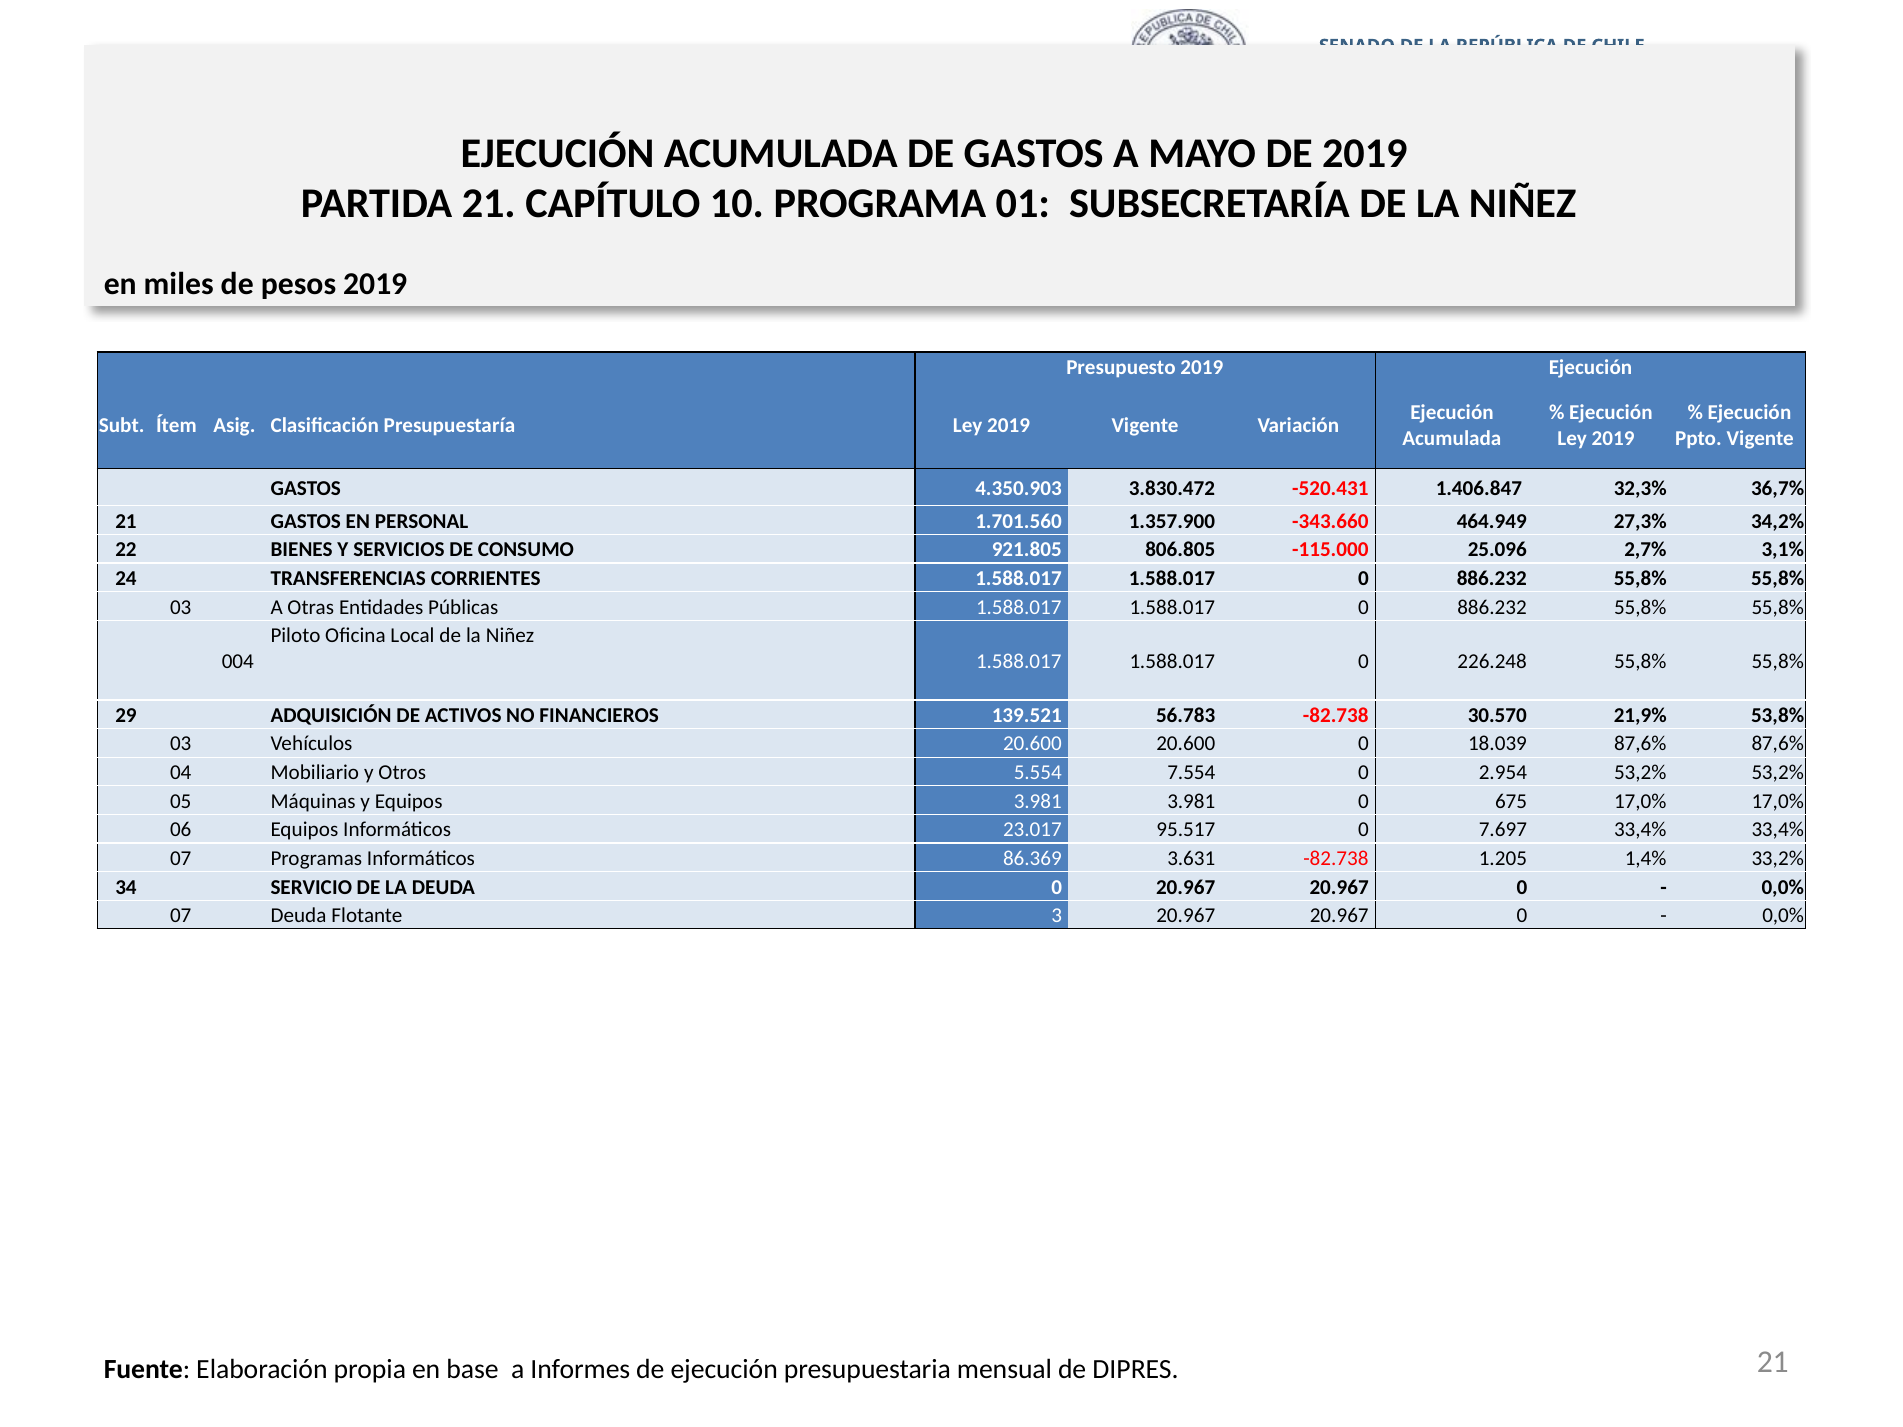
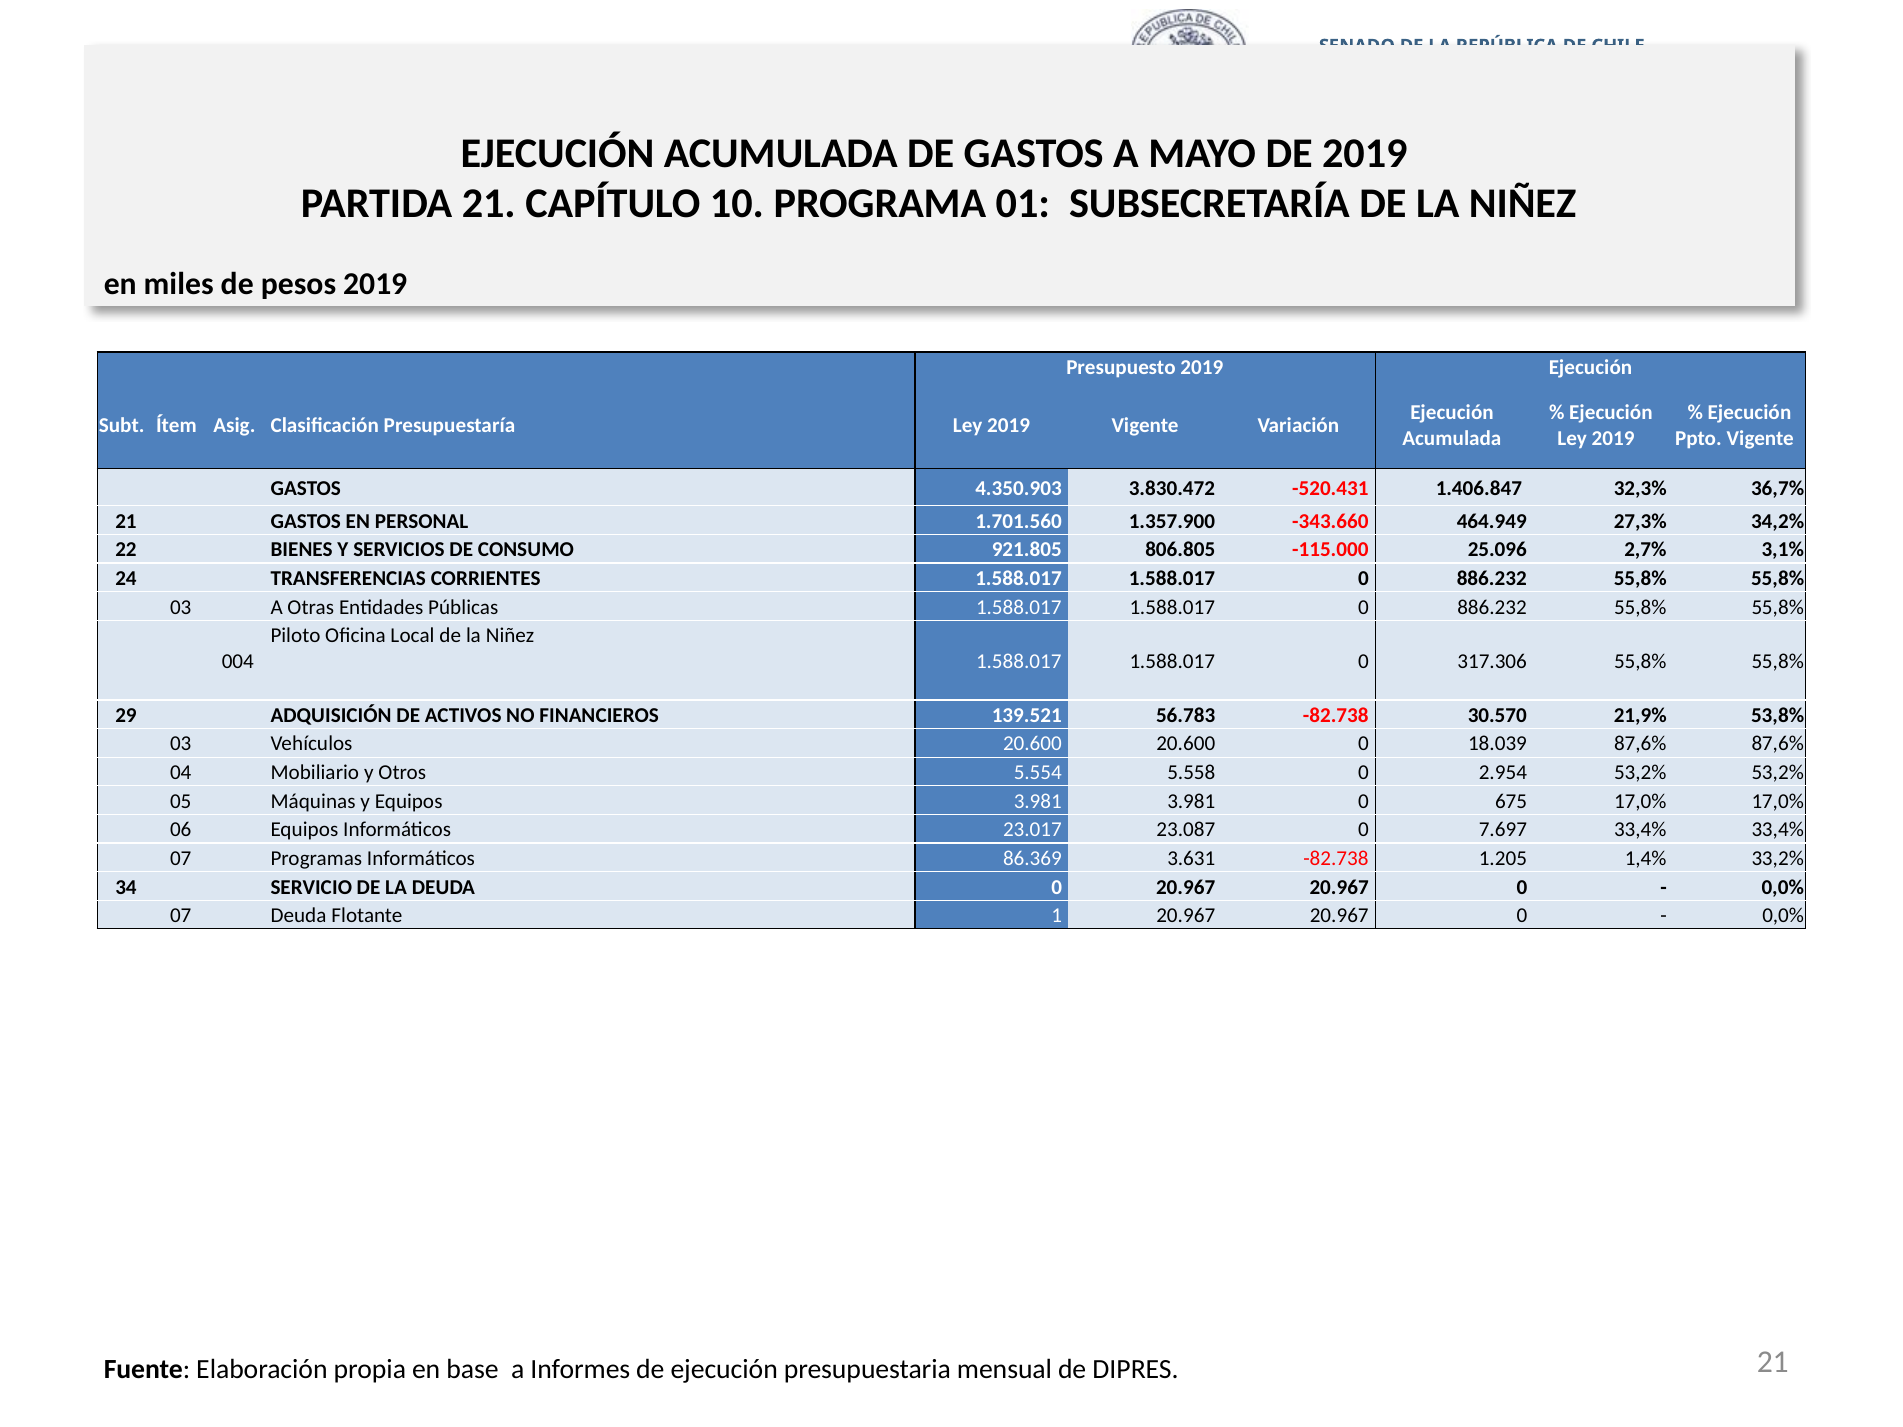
226.248: 226.248 -> 317.306
7.554: 7.554 -> 5.558
95.517: 95.517 -> 23.087
3: 3 -> 1
